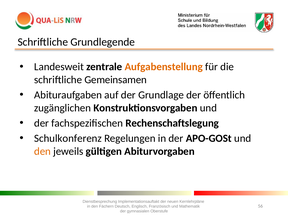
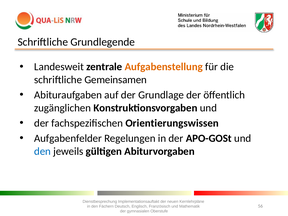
Rechenschaftslegung: Rechenschaftslegung -> Orientierungswissen
Schulkonferenz: Schulkonferenz -> Aufgabenfelder
den at (42, 151) colour: orange -> blue
